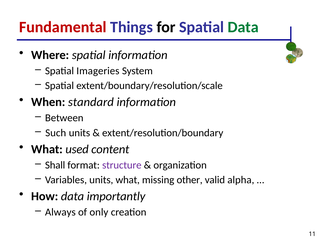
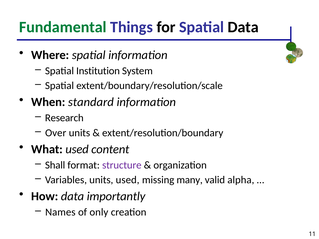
Fundamental colour: red -> green
Data at (243, 27) colour: green -> black
Imageries: Imageries -> Institution
Between: Between -> Research
Such: Such -> Over
units what: what -> used
other: other -> many
Always: Always -> Names
